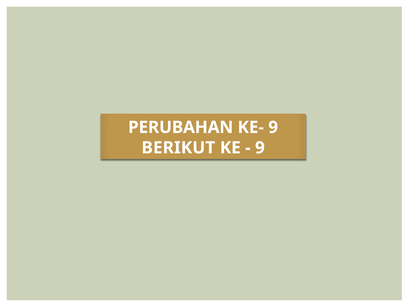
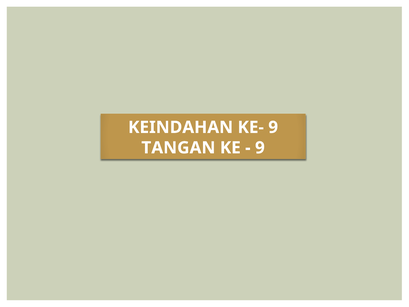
PERUBAHAN: PERUBAHAN -> KEINDAHAN
BERIKUT: BERIKUT -> TANGAN
